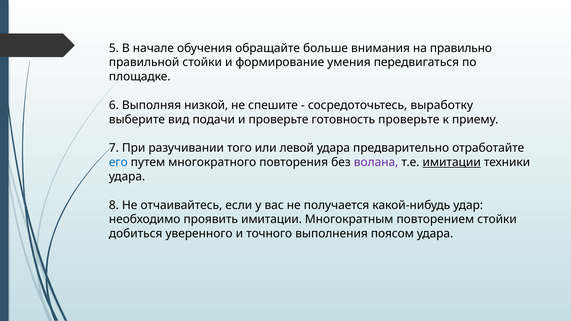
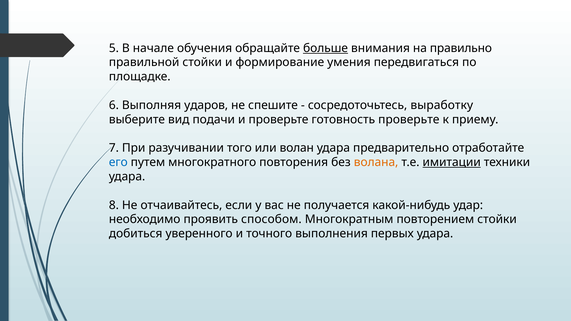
больше underline: none -> present
низкой: низкой -> ударов
левой: левой -> волан
волана colour: purple -> orange
проявить имитации: имитации -> способом
поясом: поясом -> первых
